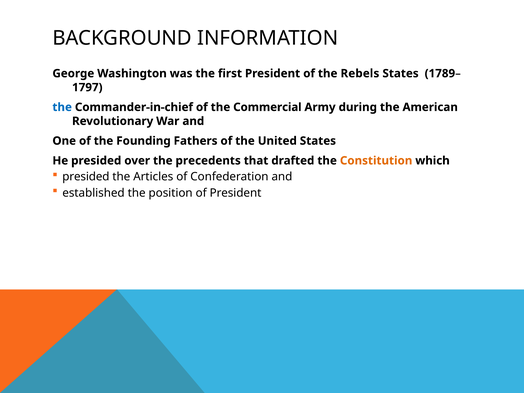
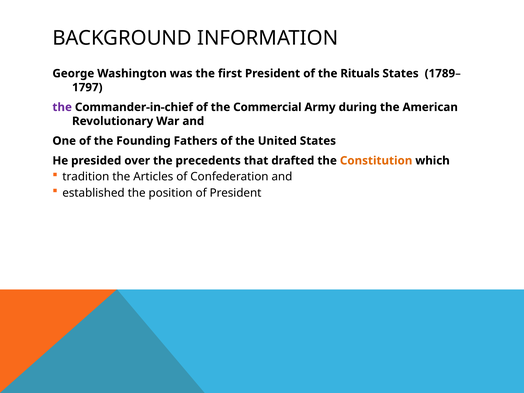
Rebels: Rebels -> Rituals
the at (62, 107) colour: blue -> purple
presided at (86, 177): presided -> tradition
